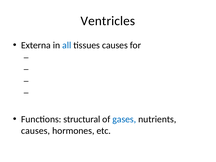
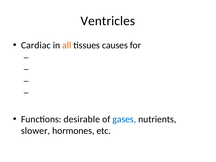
Externa: Externa -> Cardiac
all colour: blue -> orange
structural: structural -> desirable
causes at (36, 131): causes -> slower
